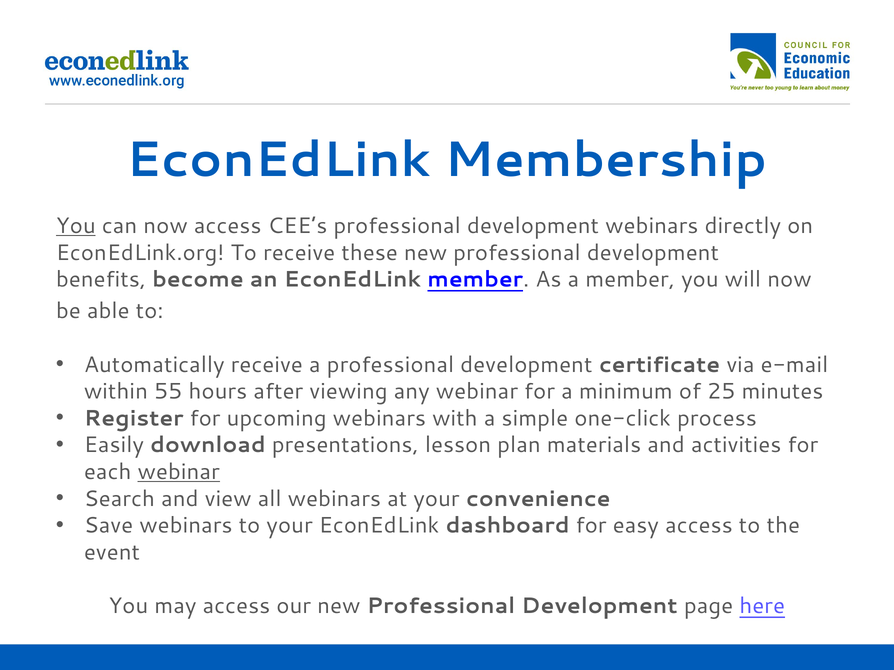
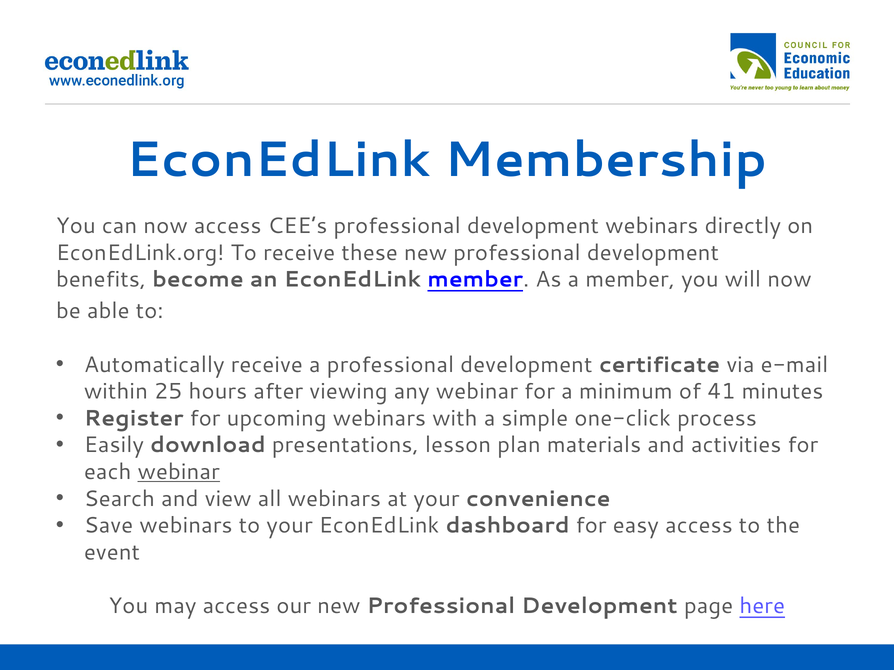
You at (76, 226) underline: present -> none
55: 55 -> 25
25: 25 -> 41
